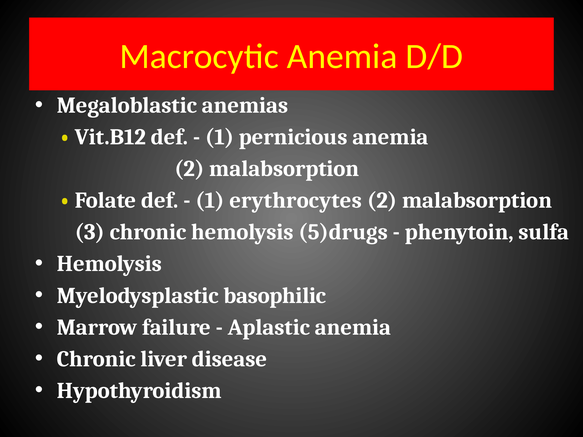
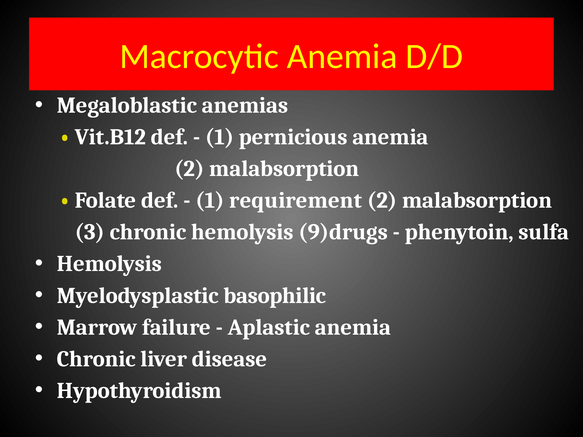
erythrocytes: erythrocytes -> requirement
5)drugs: 5)drugs -> 9)drugs
